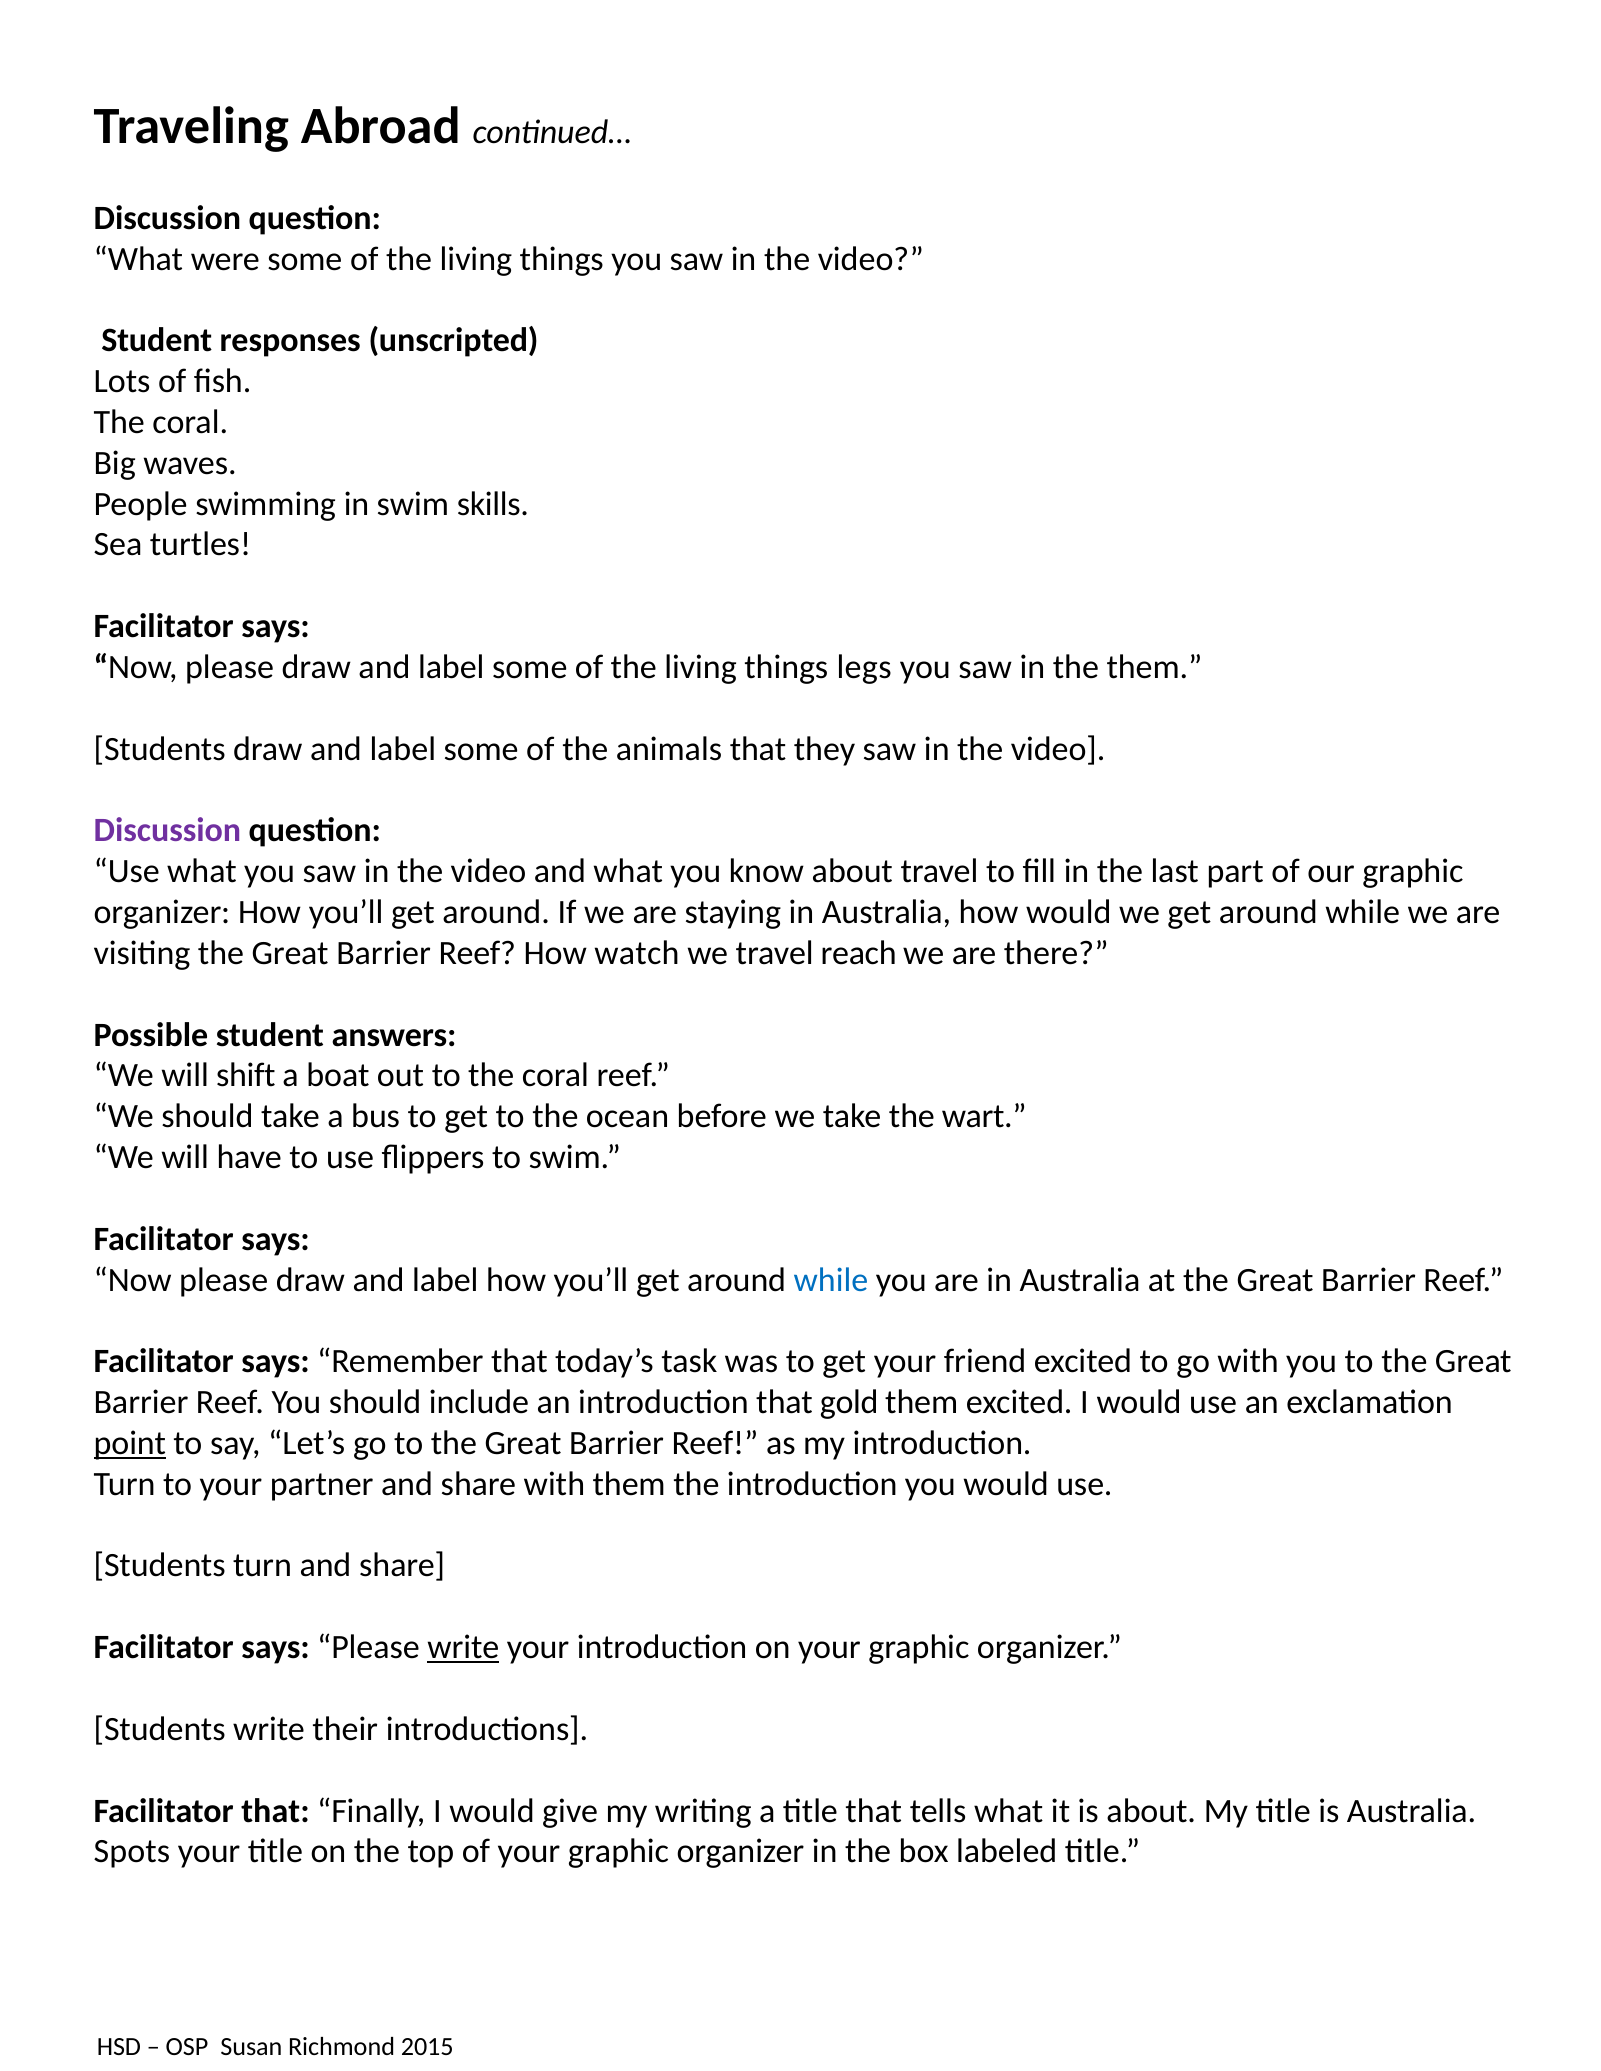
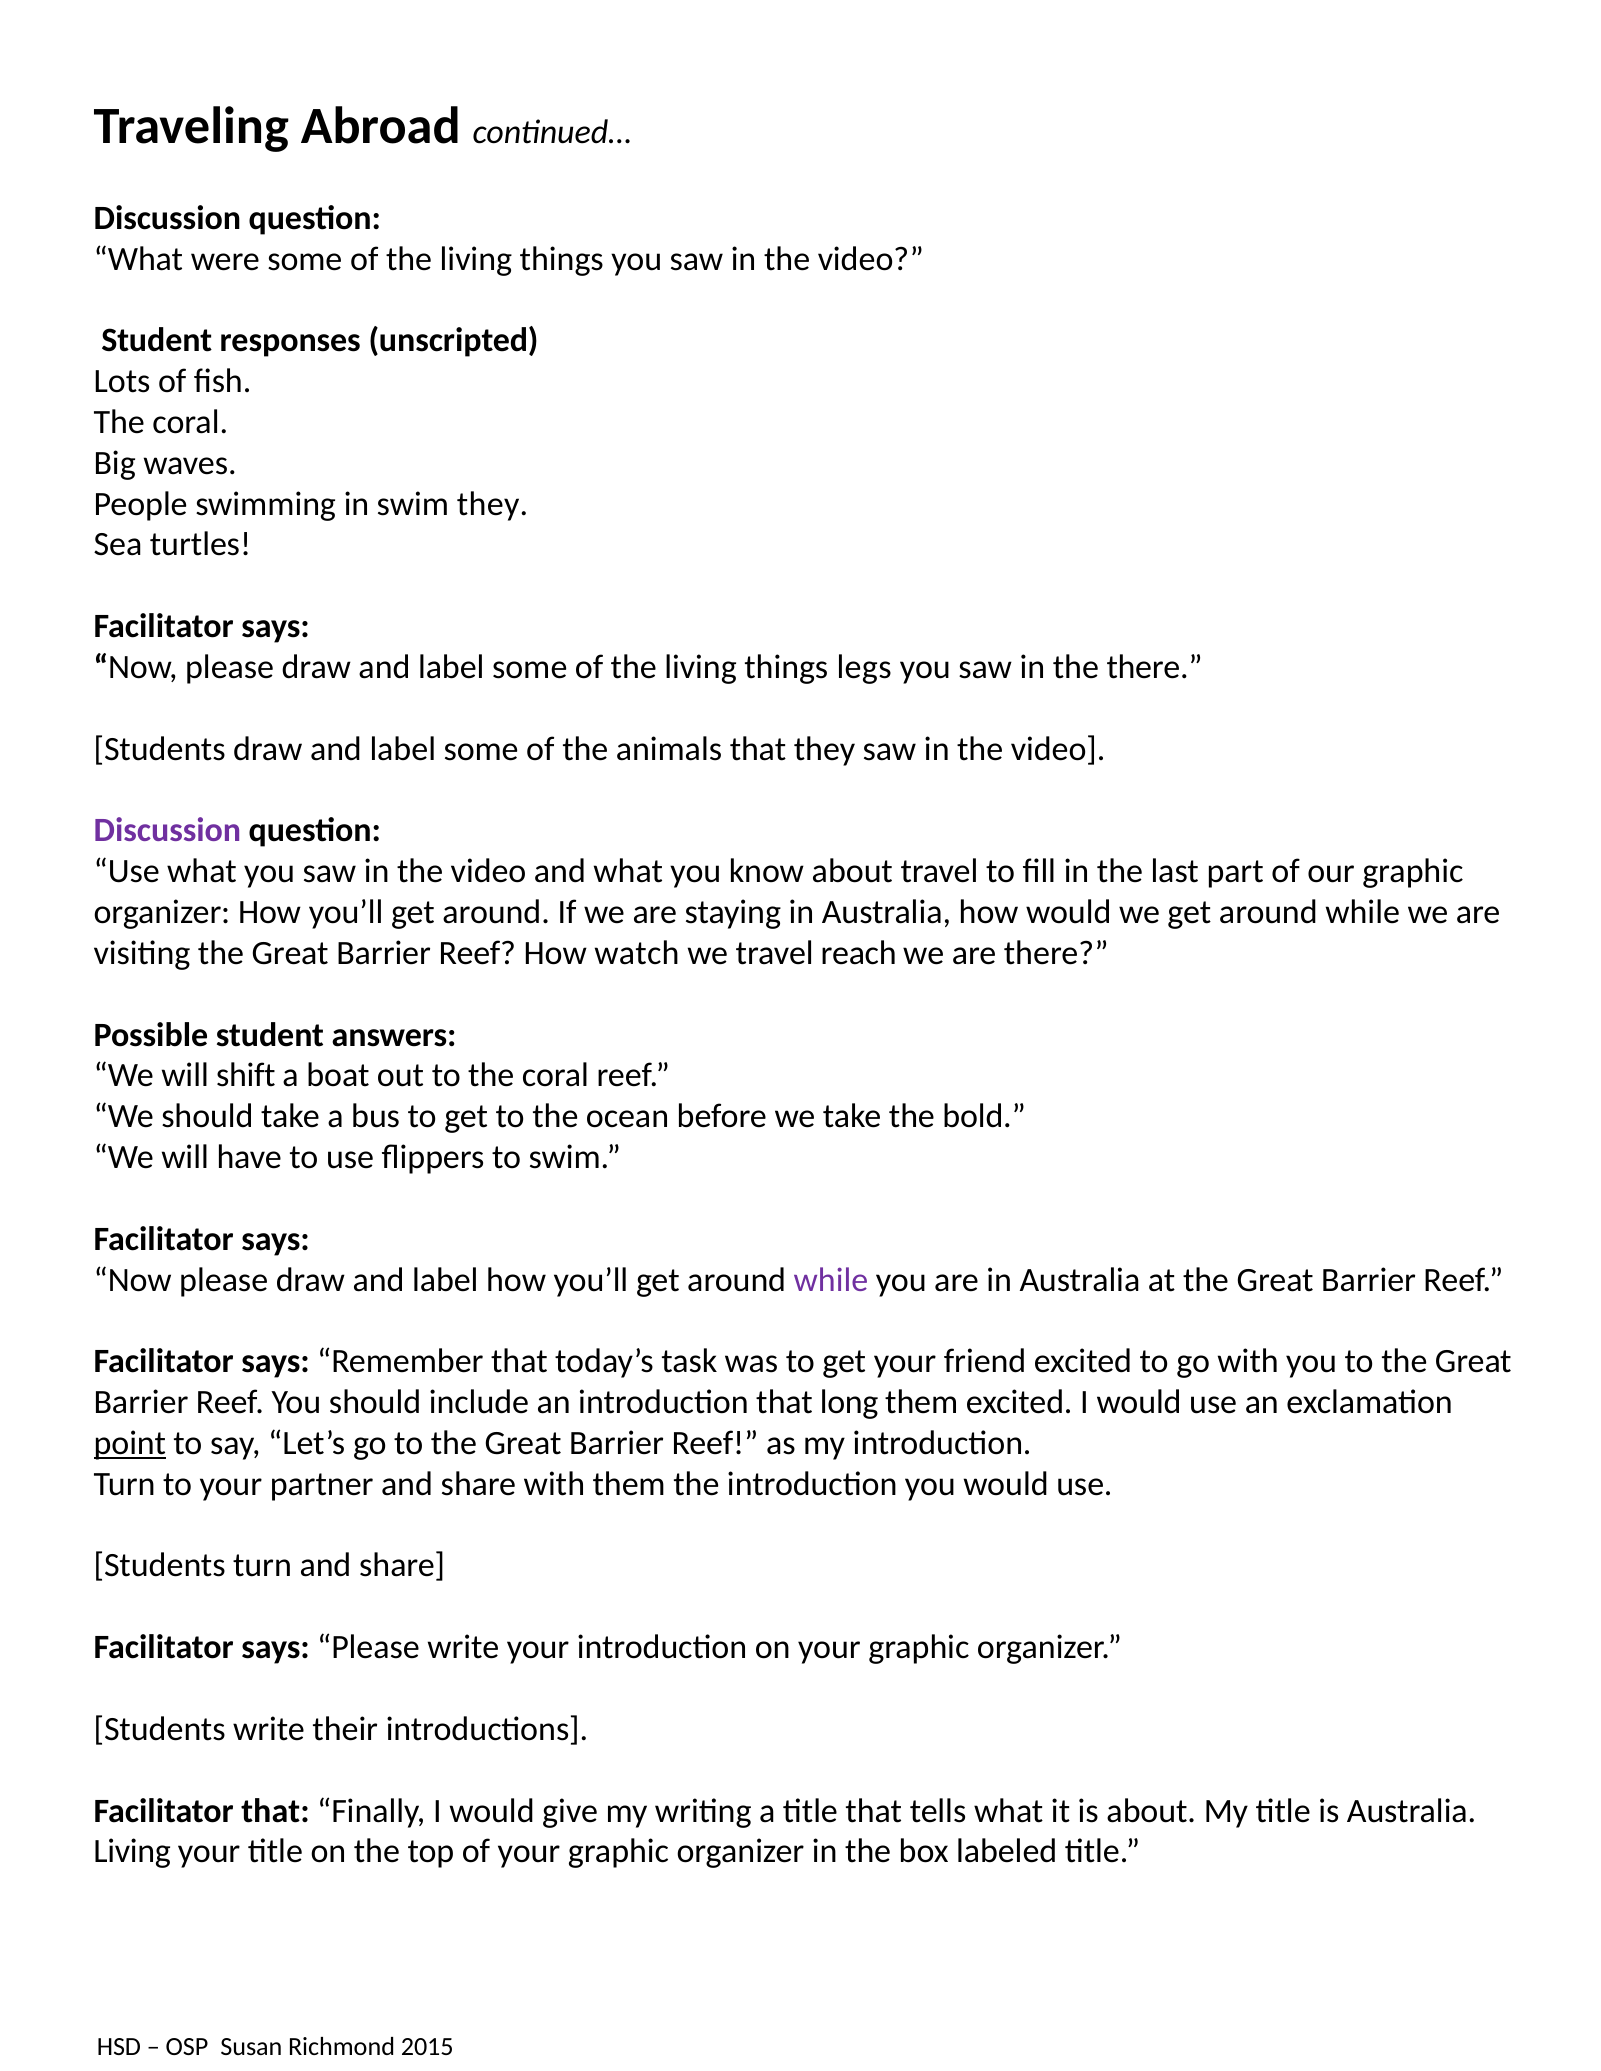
swim skills: skills -> they
the them: them -> there
wart: wart -> bold
while at (831, 1280) colour: blue -> purple
gold: gold -> long
write at (463, 1648) underline: present -> none
Spots at (132, 1852): Spots -> Living
